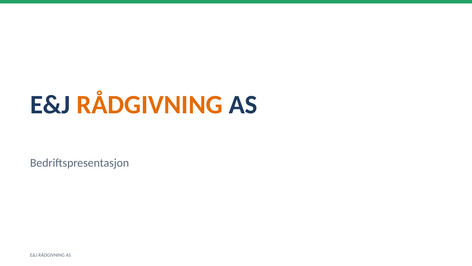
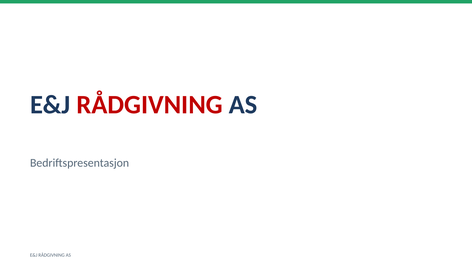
RÅDGIVNING at (150, 105) colour: orange -> red
